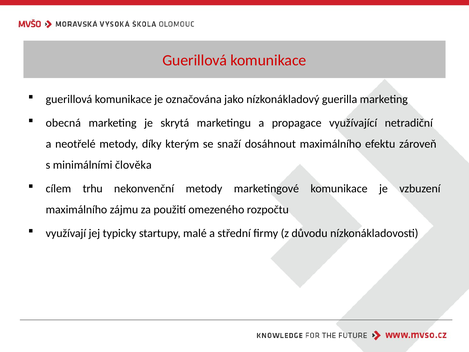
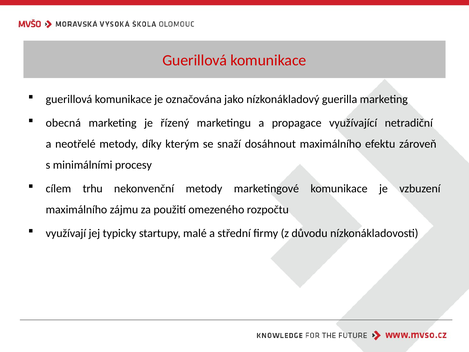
skrytá: skrytá -> řízený
člověka: člověka -> procesy
